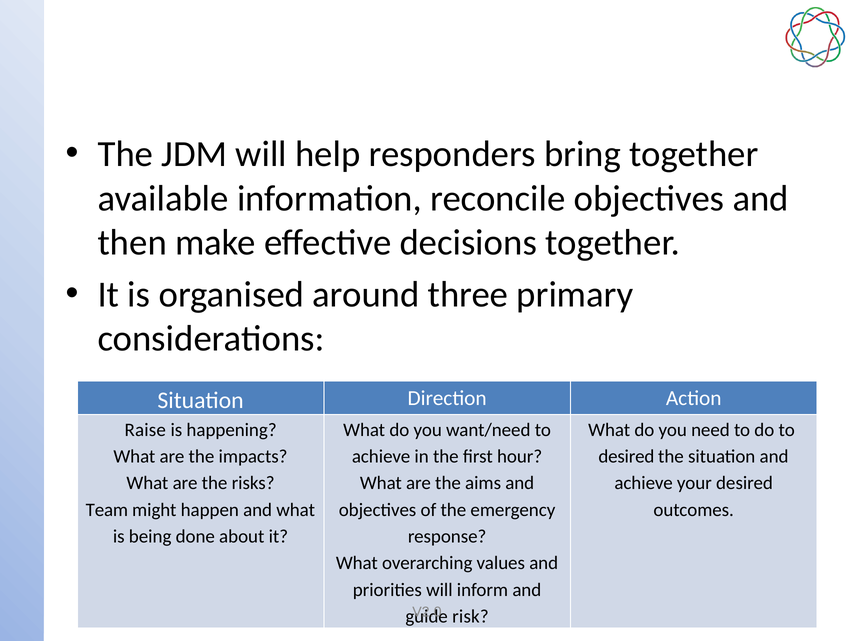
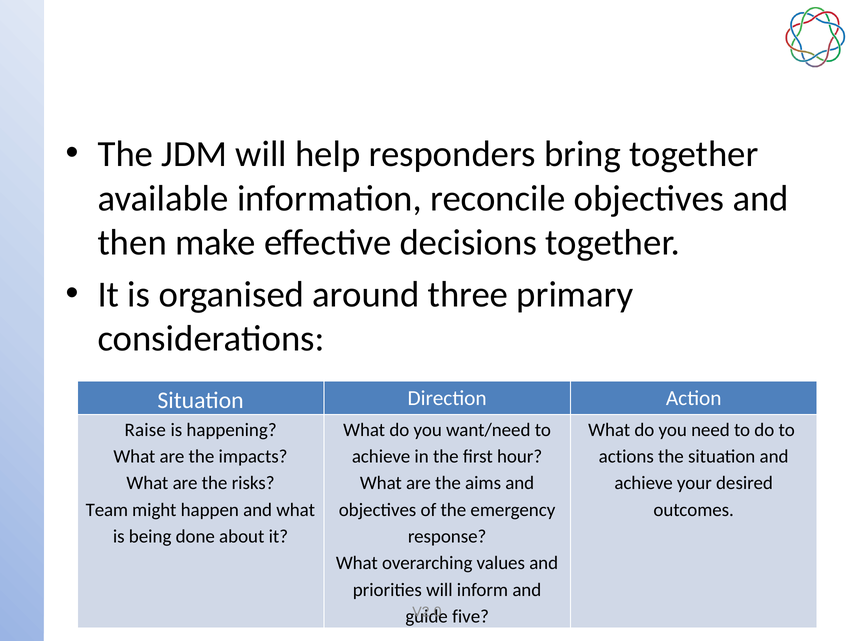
desired at (626, 456): desired -> actions
risk: risk -> five
